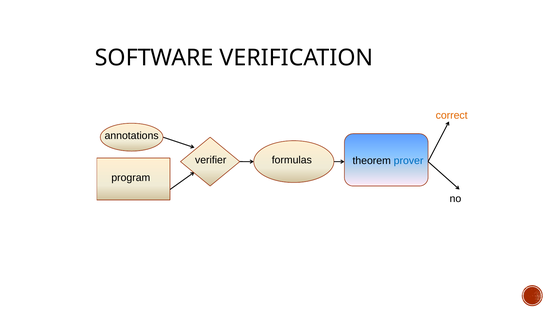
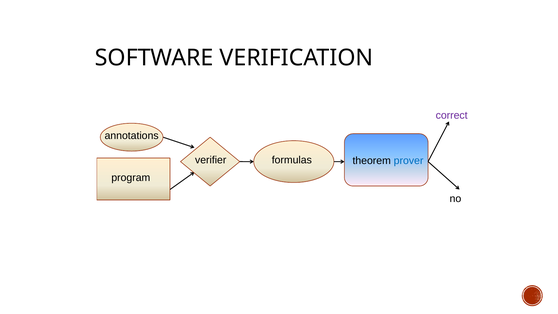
correct colour: orange -> purple
